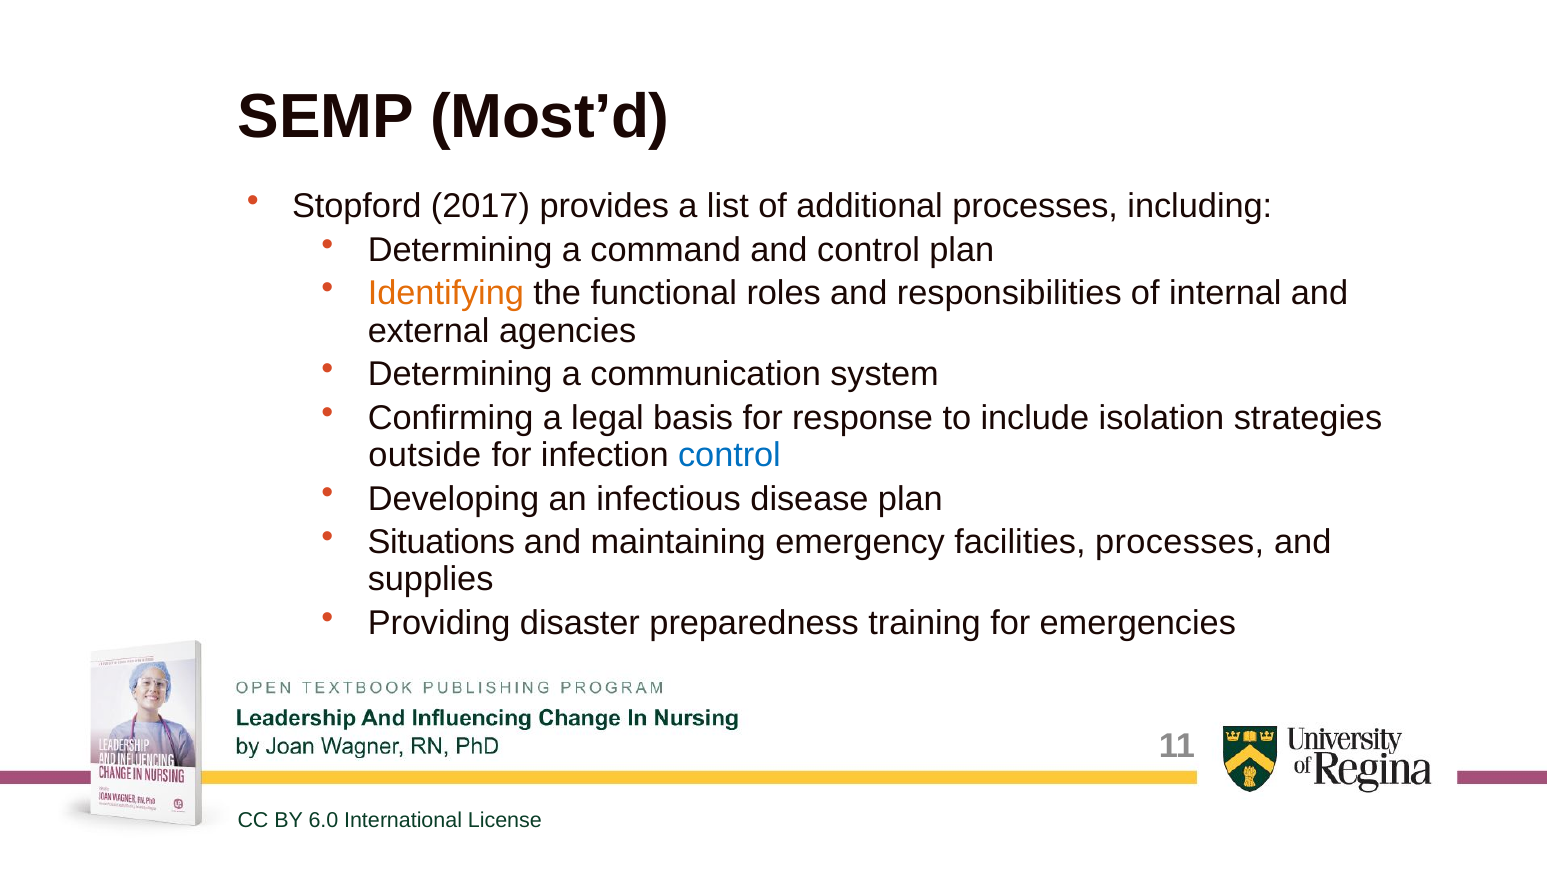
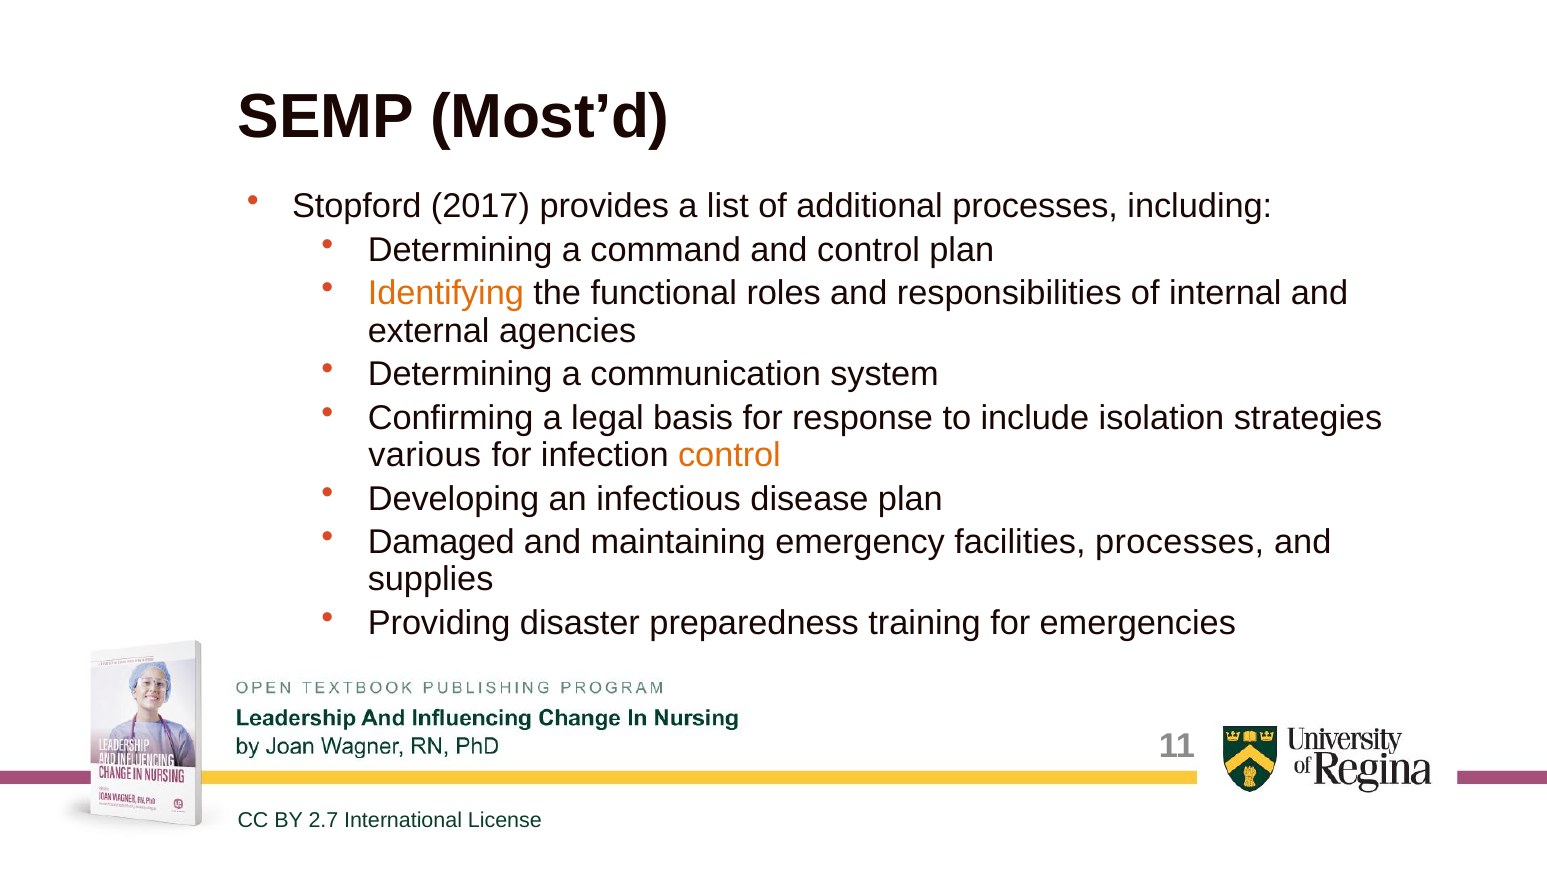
outside: outside -> various
control at (729, 455) colour: blue -> orange
Situations: Situations -> Damaged
6.0: 6.0 -> 2.7
